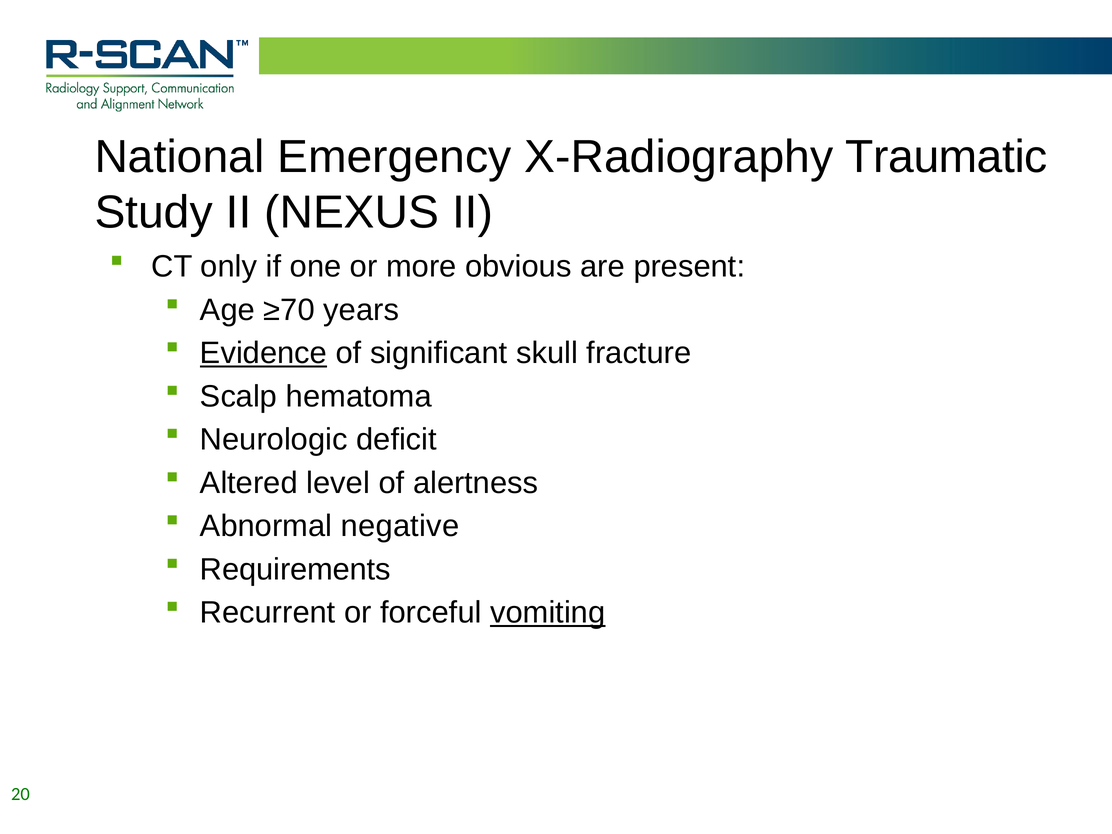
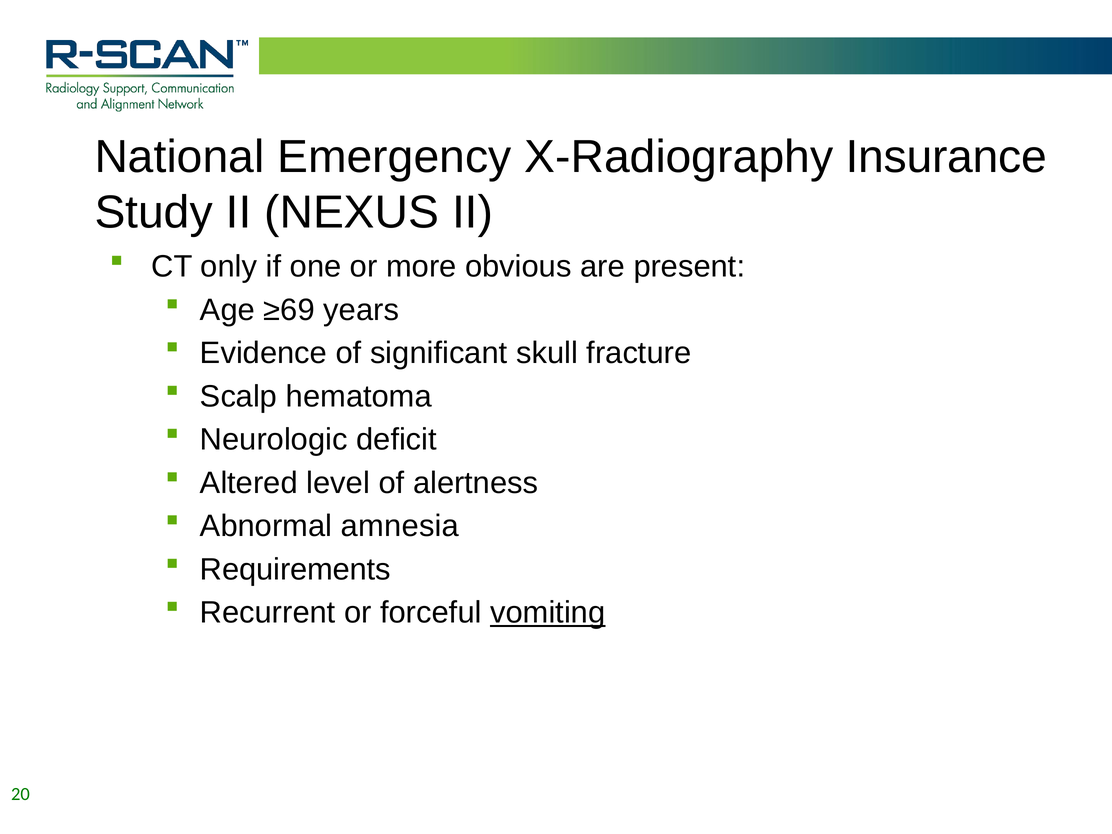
Traumatic: Traumatic -> Insurance
≥70: ≥70 -> ≥69
Evidence underline: present -> none
negative: negative -> amnesia
